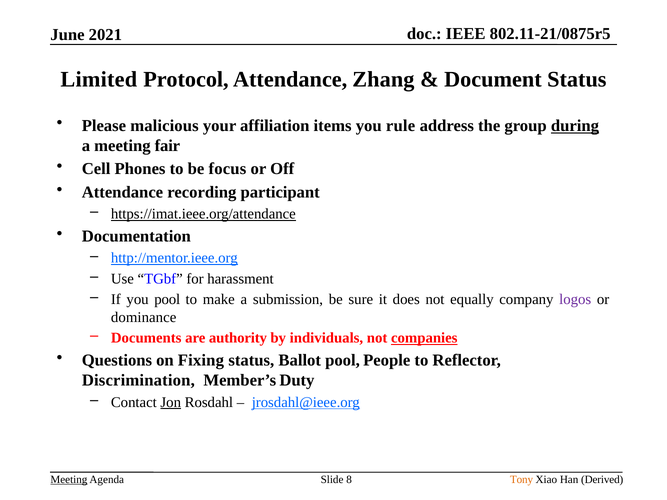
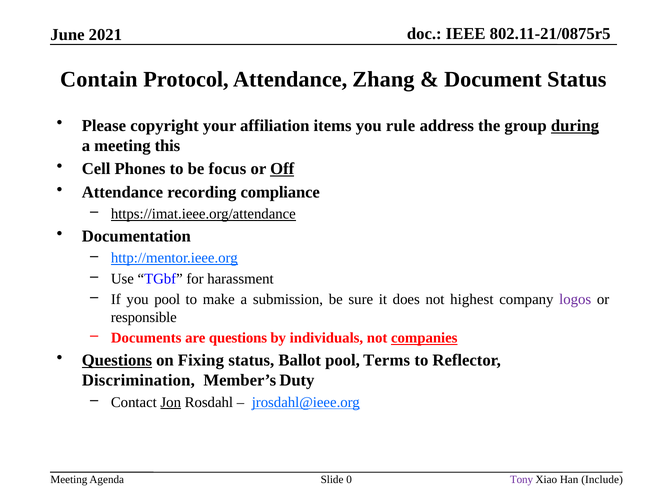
Limited: Limited -> Contain
malicious: malicious -> copyright
fair: fair -> this
Off underline: none -> present
participant: participant -> compliance
equally: equally -> highest
dominance: dominance -> responsible
are authority: authority -> questions
Questions at (117, 361) underline: none -> present
People: People -> Terms
Meeting at (69, 480) underline: present -> none
8: 8 -> 0
Tony colour: orange -> purple
Derived: Derived -> Include
